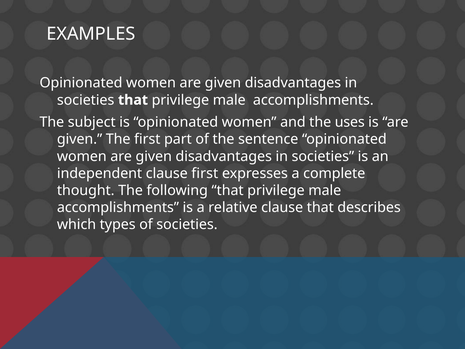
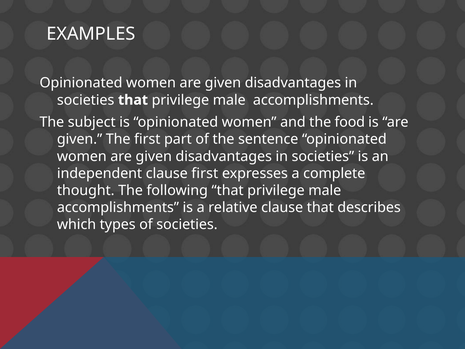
uses: uses -> food
